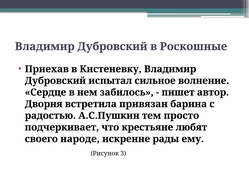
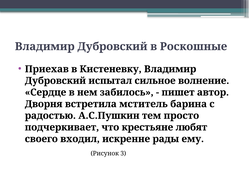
привязан: привязан -> мститель
народе: народе -> входил
